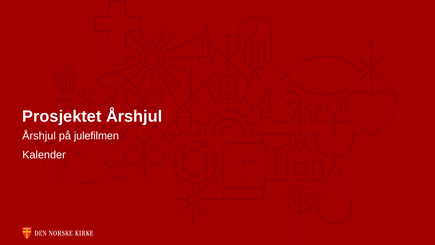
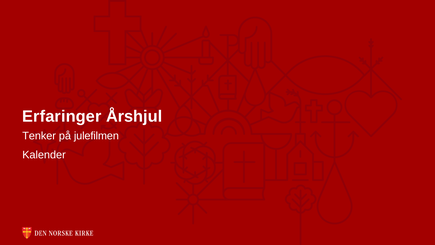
Prosjektet: Prosjektet -> Erfaringer
Årshjul at (39, 136): Årshjul -> Tenker
